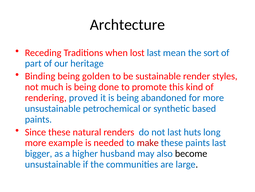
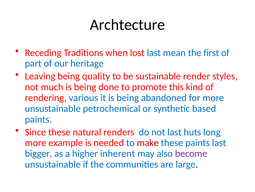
sort: sort -> first
Binding: Binding -> Leaving
golden: golden -> quality
proved: proved -> various
husband: husband -> inherent
become colour: black -> purple
